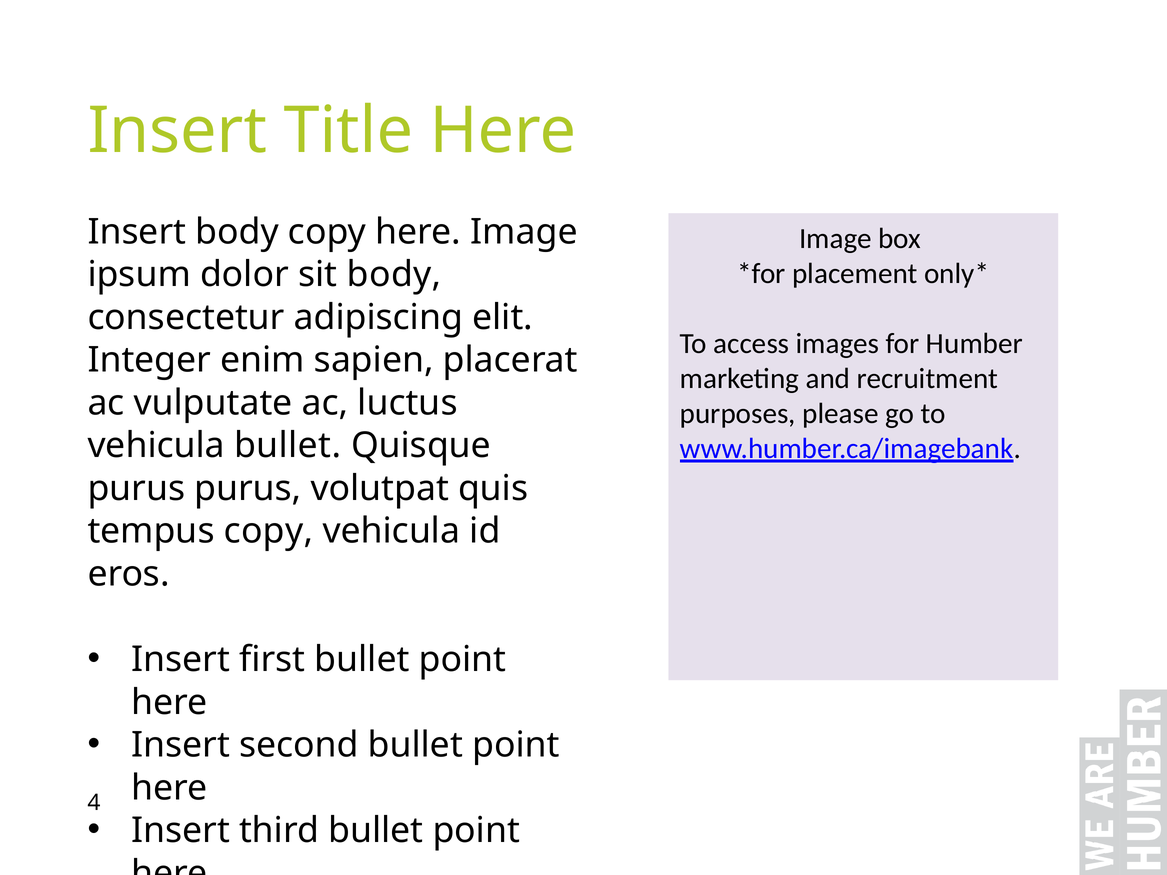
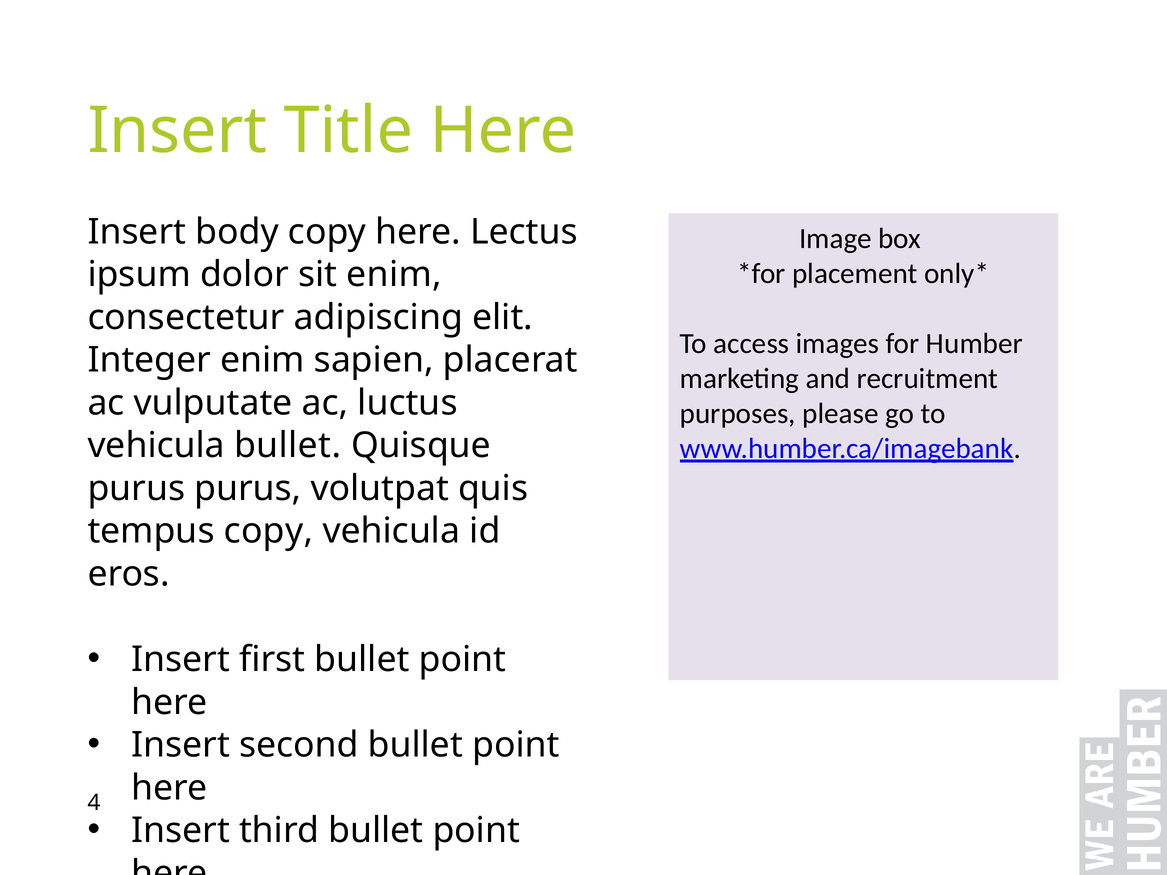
copy here Image: Image -> Lectus
sit body: body -> enim
